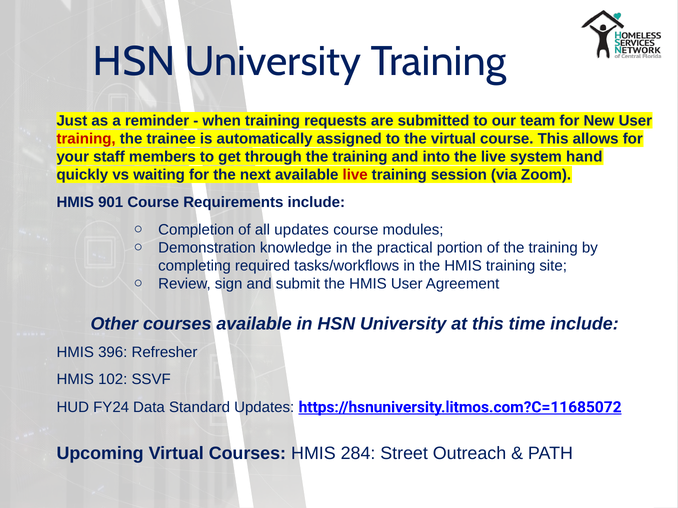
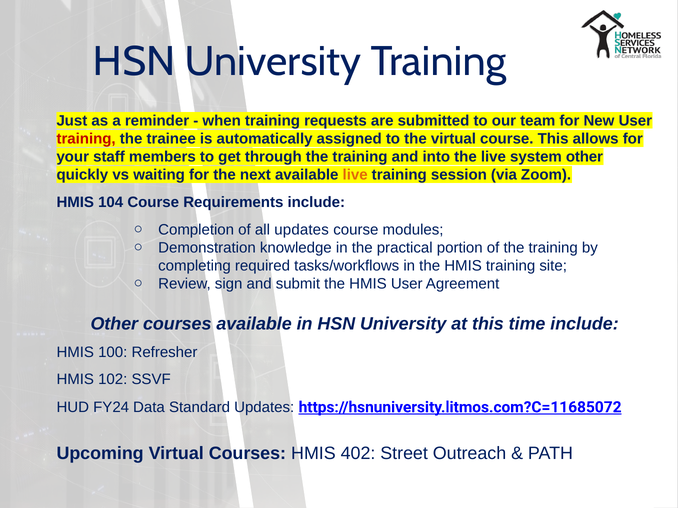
system hand: hand -> other
live at (355, 175) colour: red -> orange
901: 901 -> 104
396: 396 -> 100
284: 284 -> 402
